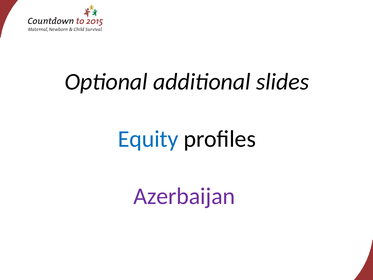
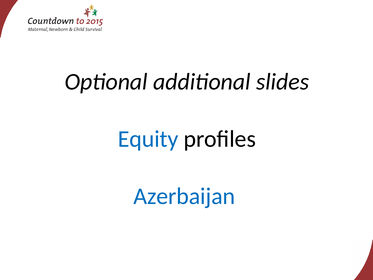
Azerbaijan colour: purple -> blue
